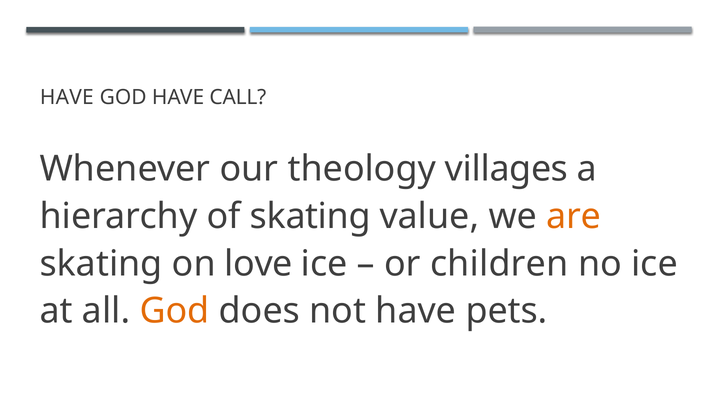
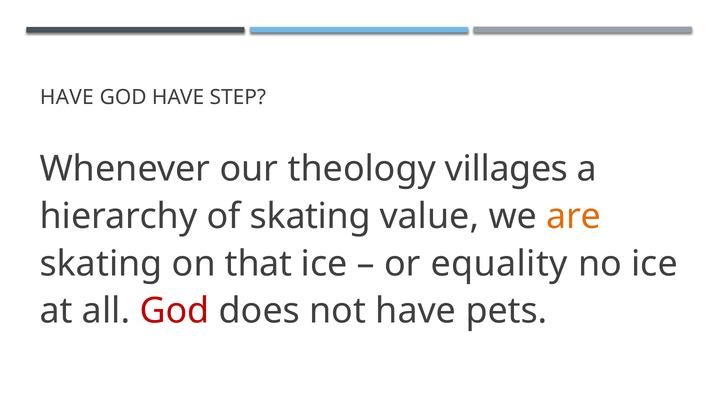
CALL: CALL -> STEP
love: love -> that
children: children -> equality
God at (175, 311) colour: orange -> red
